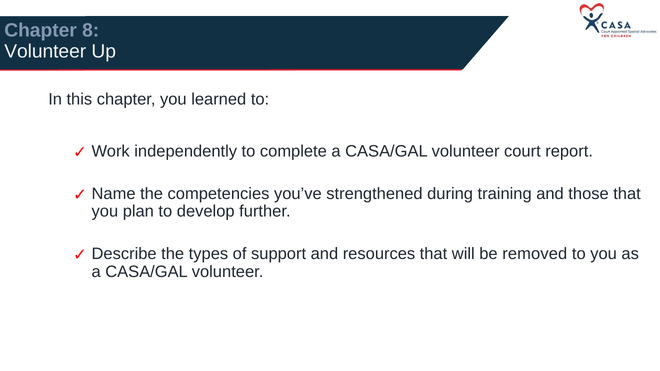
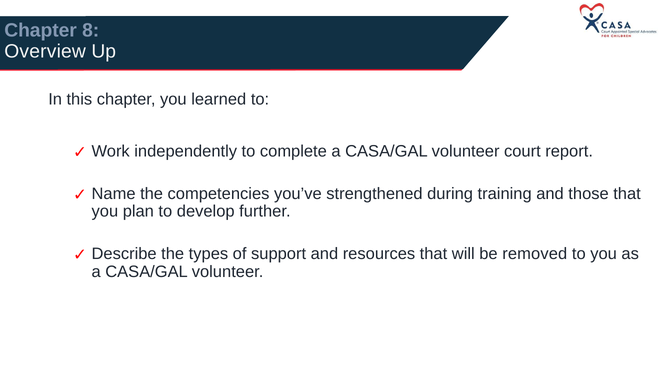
Volunteer at (45, 51): Volunteer -> Overview
